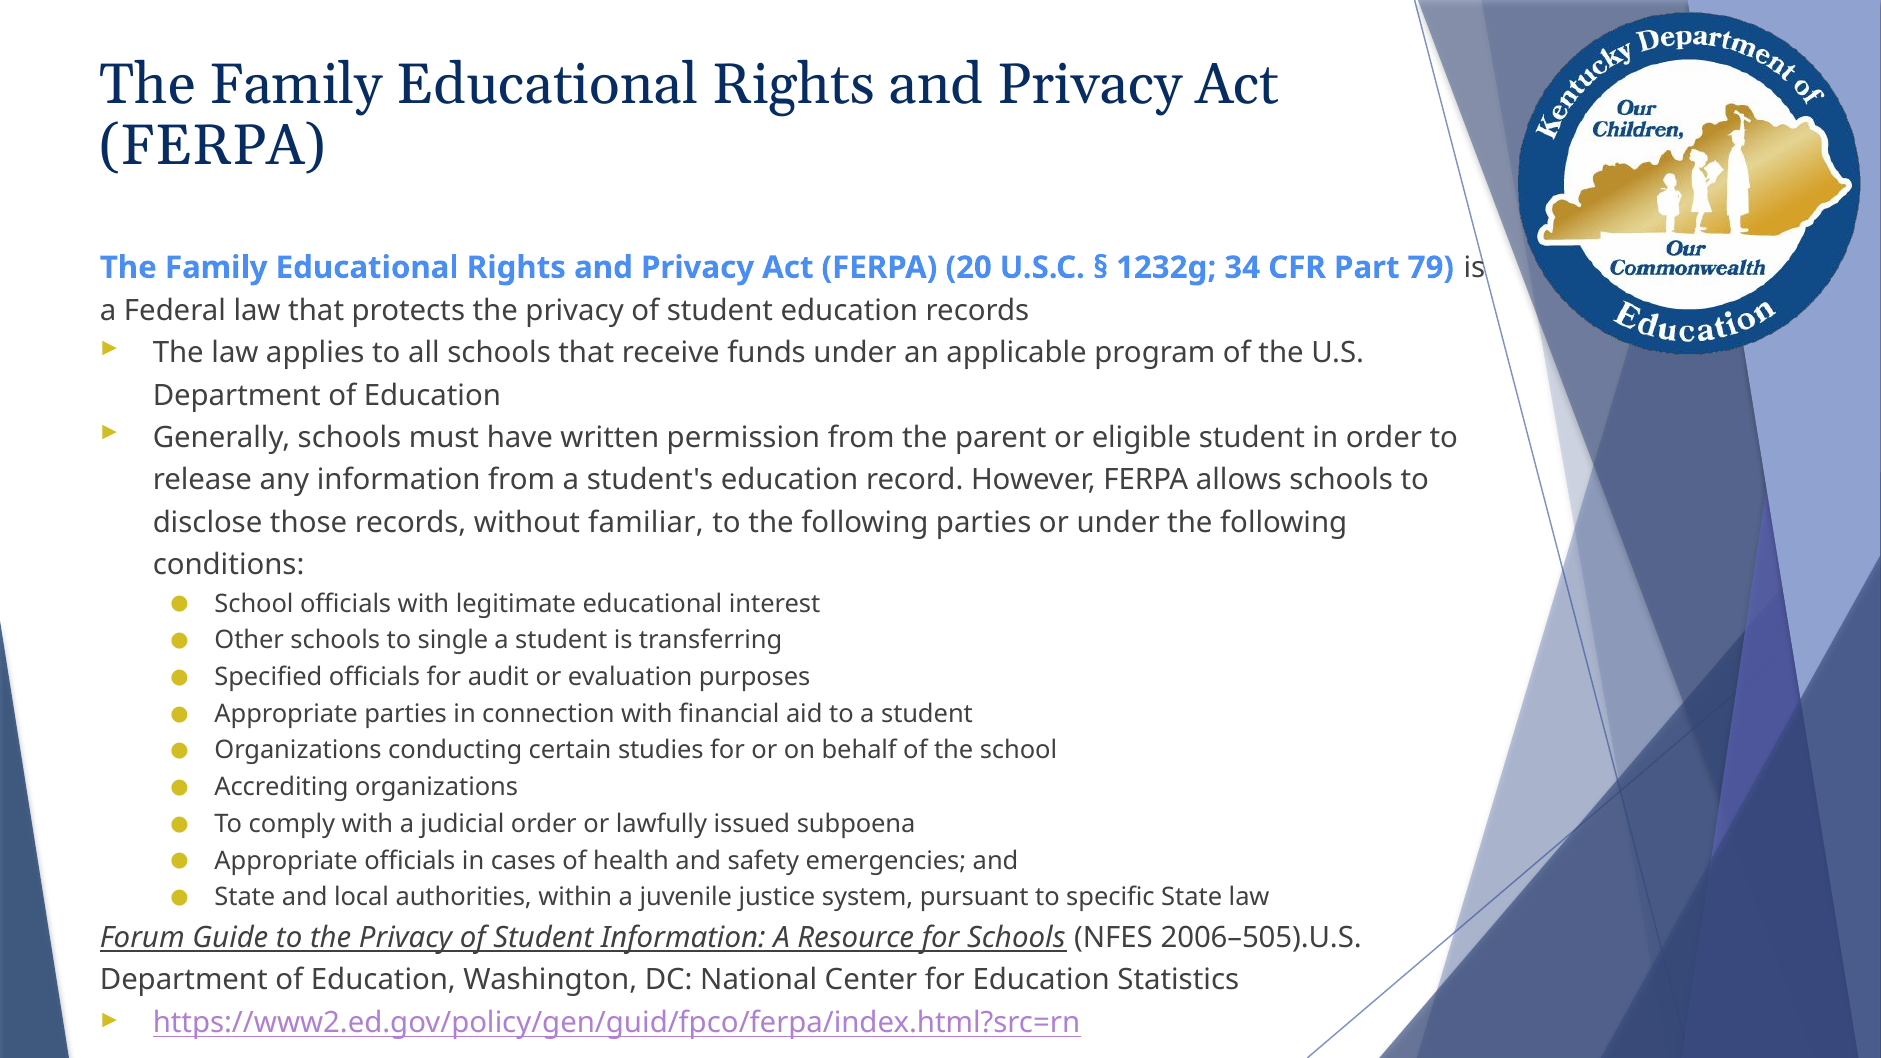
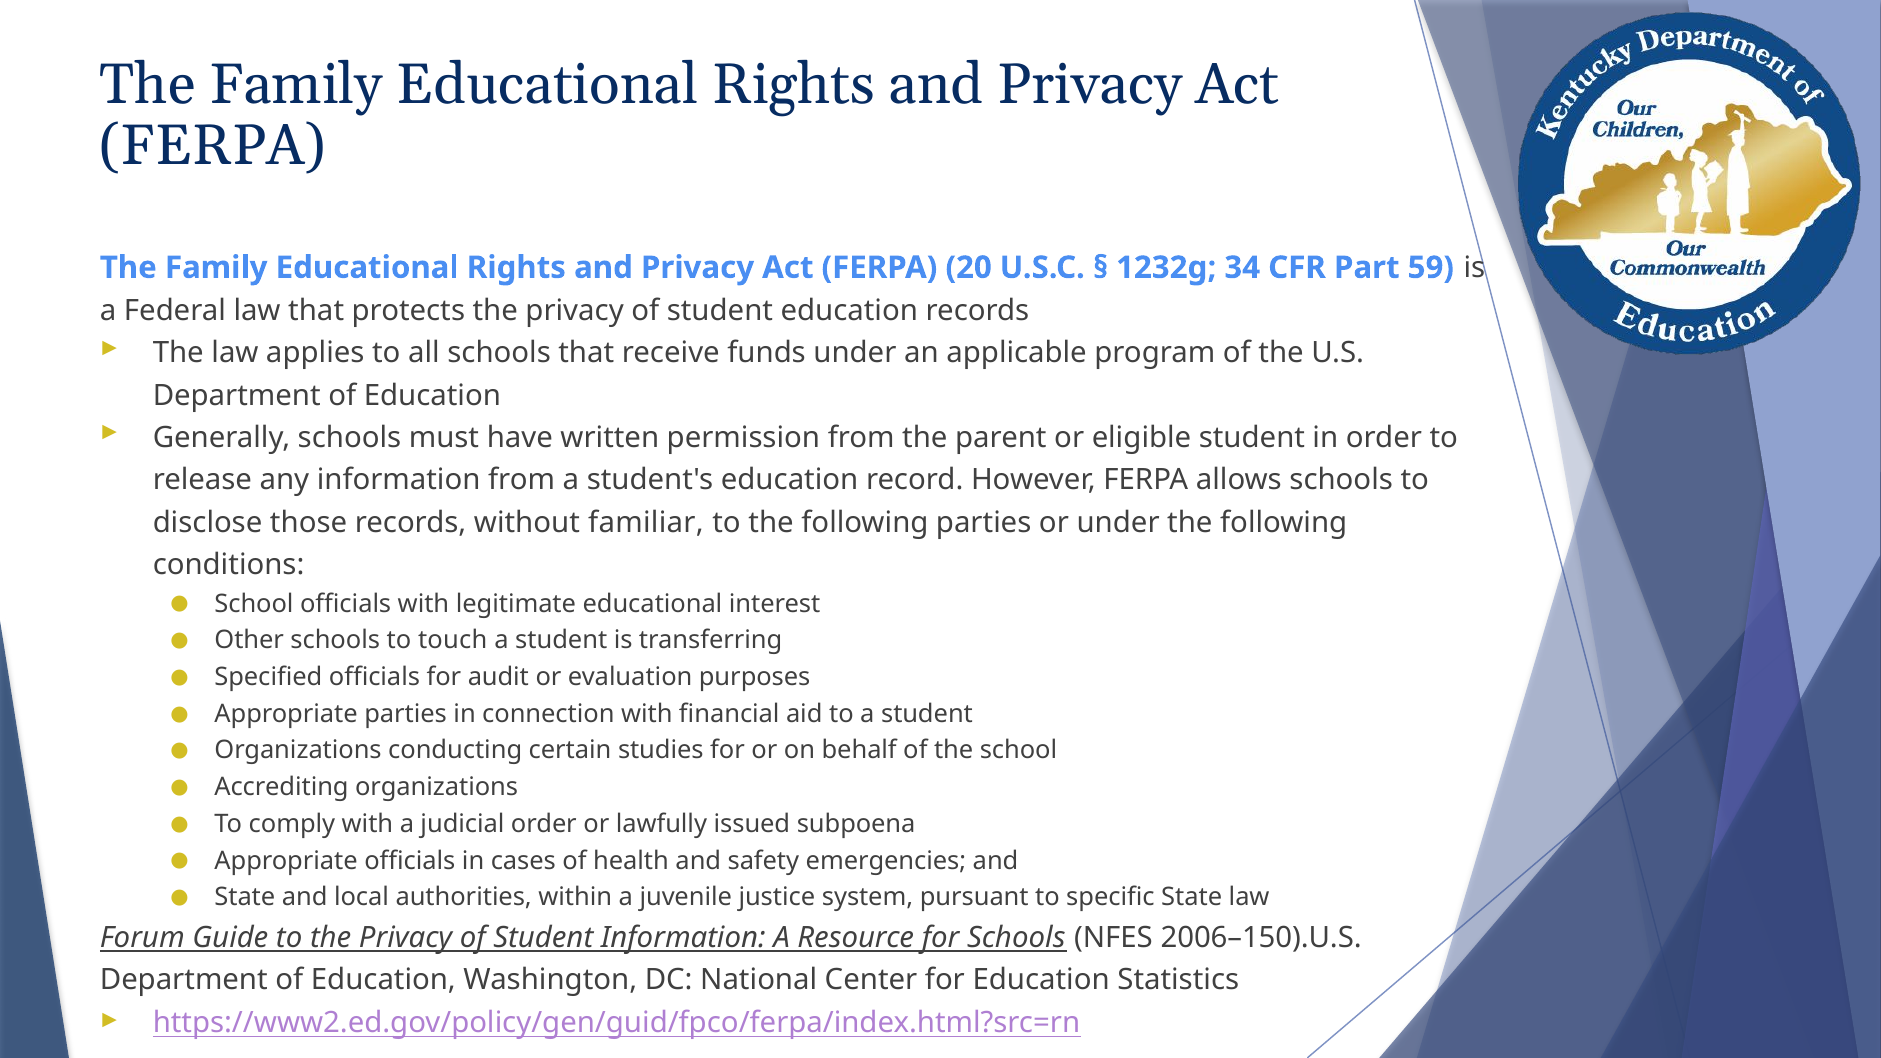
79: 79 -> 59
single: single -> touch
2006–505).U.S: 2006–505).U.S -> 2006–150).U.S
